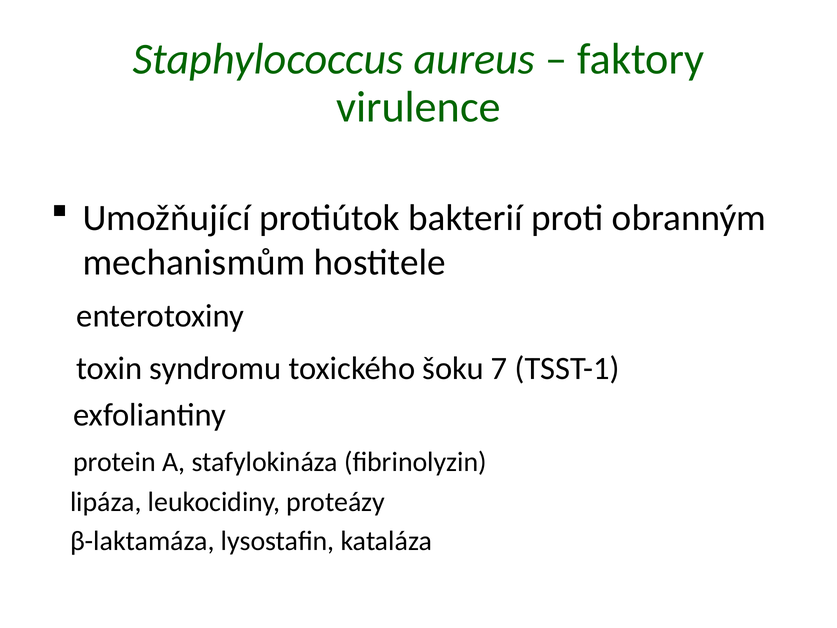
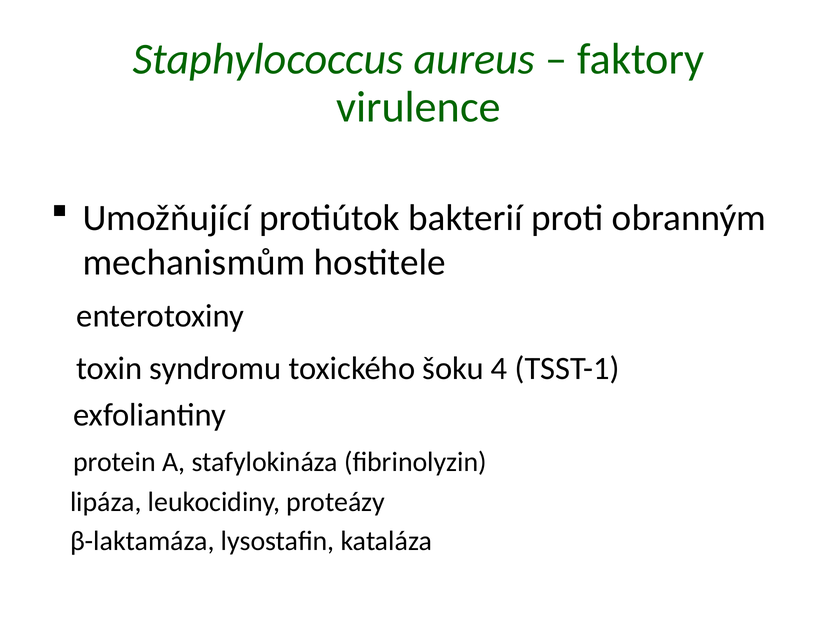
7: 7 -> 4
